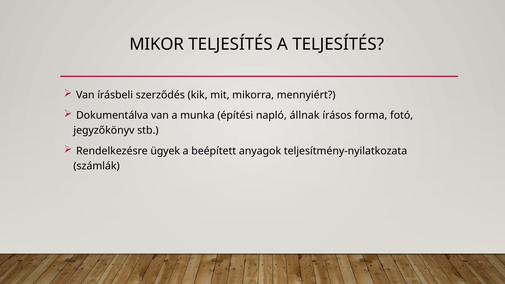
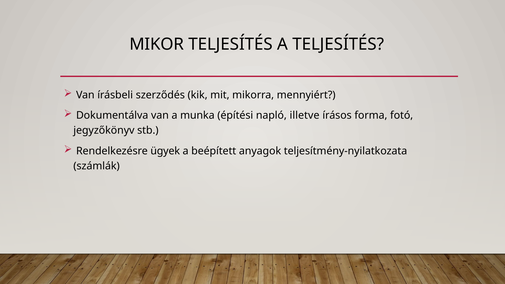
állnak: állnak -> illetve
